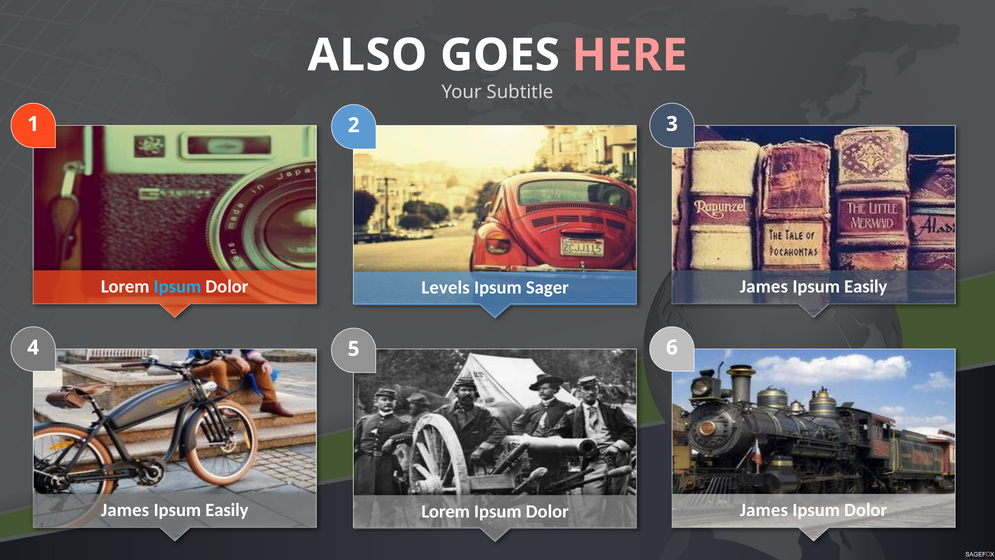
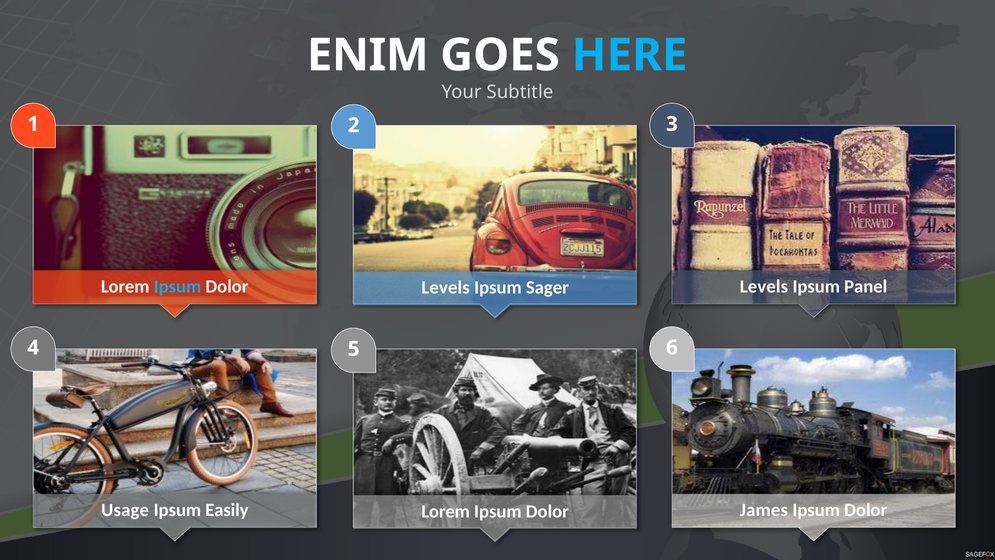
ALSO: ALSO -> ENIM
HERE colour: pink -> light blue
James at (764, 286): James -> Levels
Easily at (866, 286): Easily -> Panel
James at (125, 510): James -> Usage
